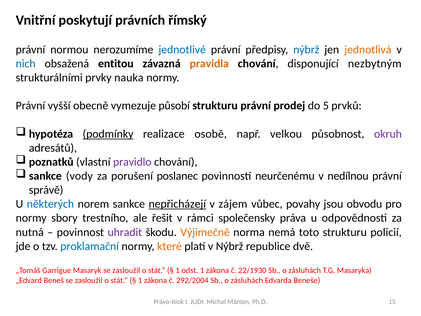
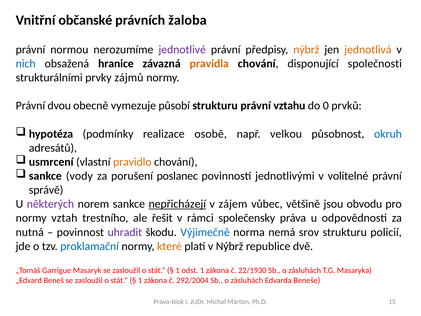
poskytují: poskytují -> občanské
římský: římský -> žaloba
jednotlivé colour: blue -> purple
nýbrž at (306, 49) colour: blue -> orange
entitou: entitou -> hranice
nezbytným: nezbytným -> společnosti
nauka: nauka -> zájmů
vyšší: vyšší -> dvou
prodej: prodej -> vztahu
5: 5 -> 0
podmínky underline: present -> none
okruh colour: purple -> blue
poznatků: poznatků -> usmrcení
pravidlo colour: purple -> orange
neurčenému: neurčenému -> jednotlivými
nedílnou: nedílnou -> volitelné
některých colour: blue -> purple
povahy: povahy -> většině
sbory: sbory -> vztah
Výjimečně colour: orange -> blue
toto: toto -> srov
